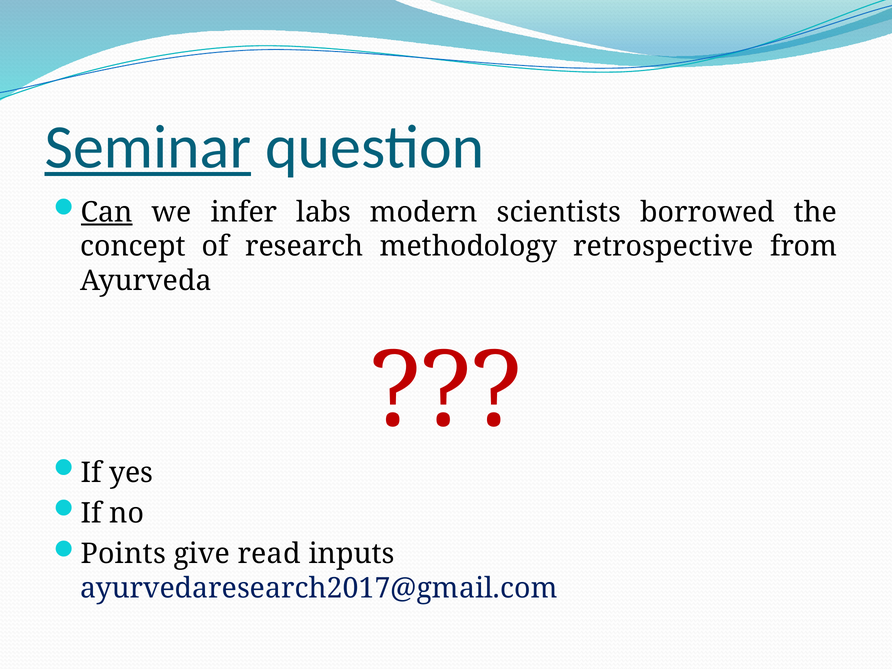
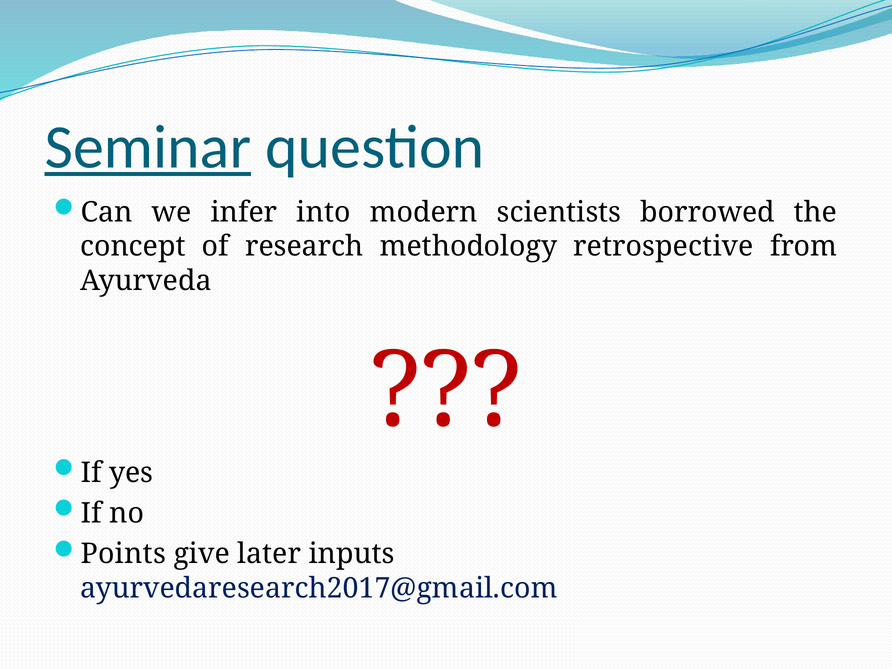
Can underline: present -> none
labs: labs -> into
read: read -> later
